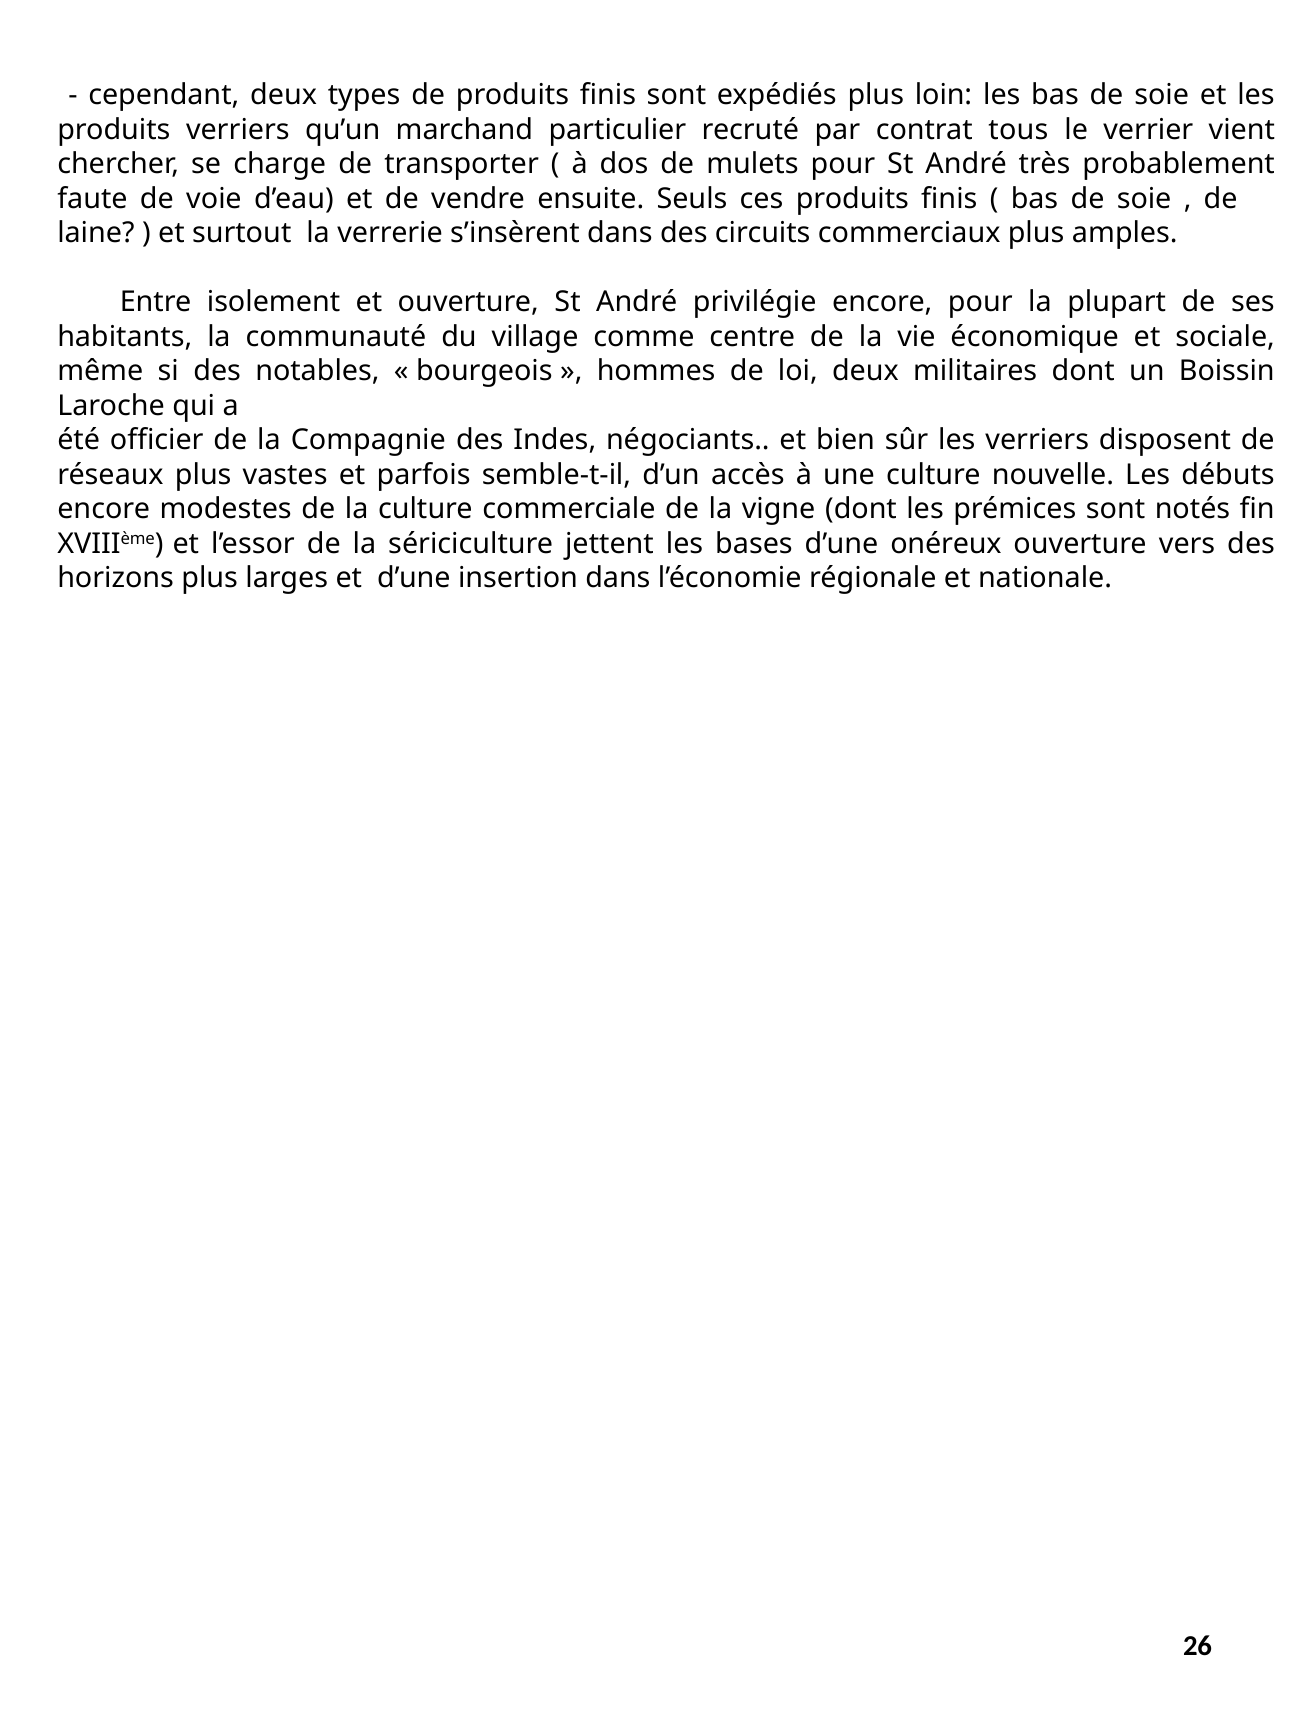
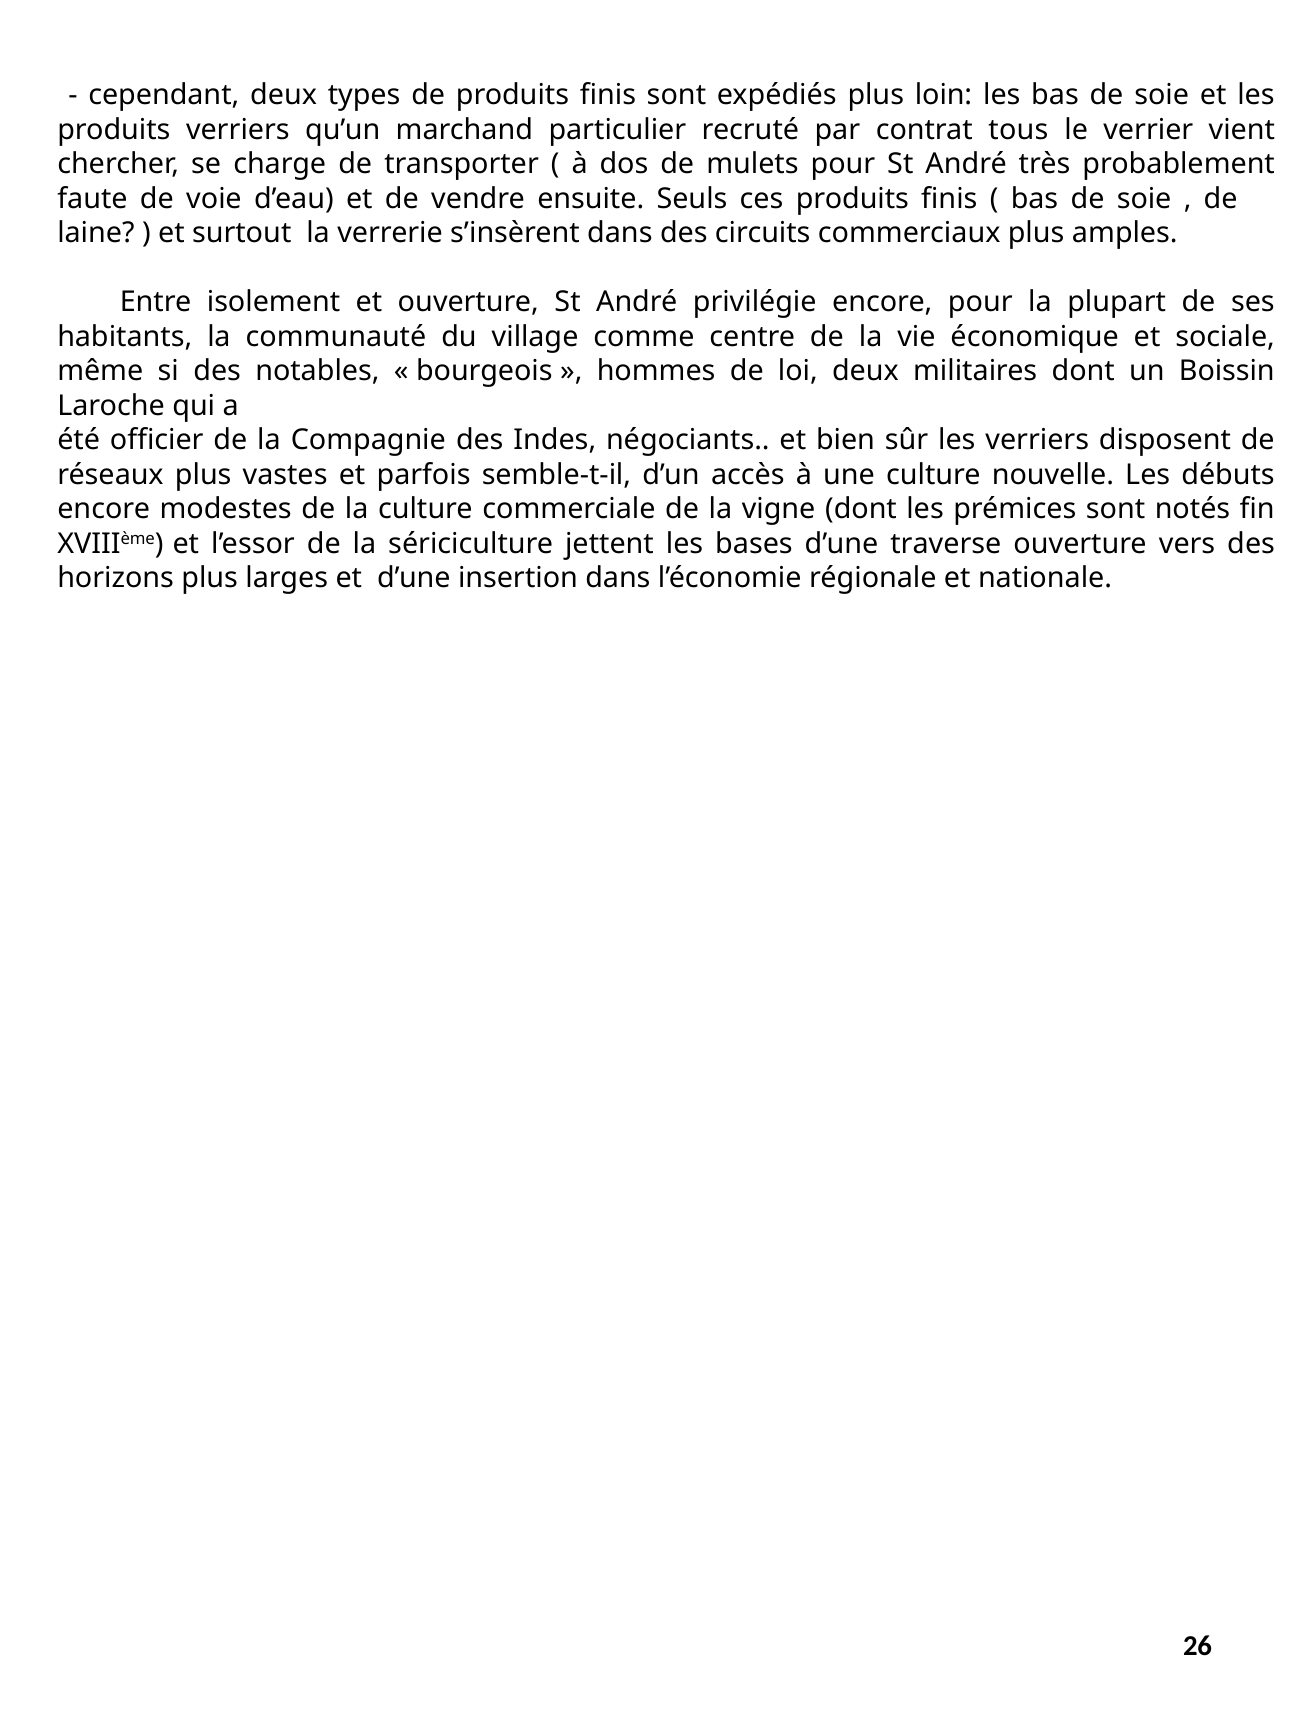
onéreux: onéreux -> traverse
